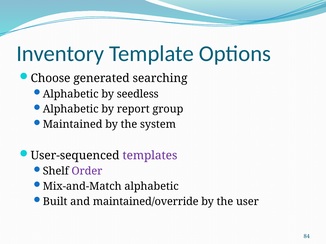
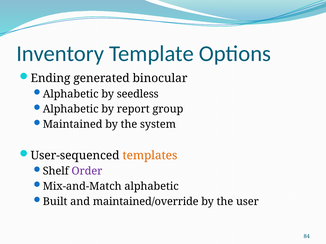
Choose: Choose -> Ending
searching: searching -> binocular
templates colour: purple -> orange
